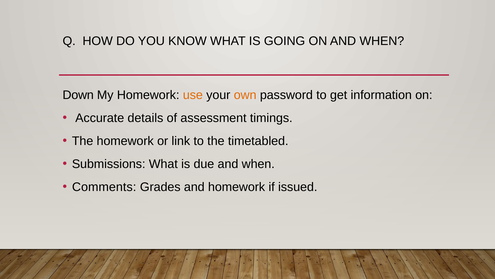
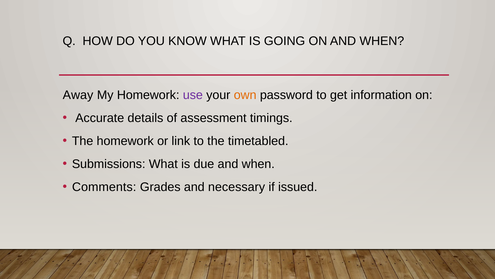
Down: Down -> Away
use colour: orange -> purple
and homework: homework -> necessary
